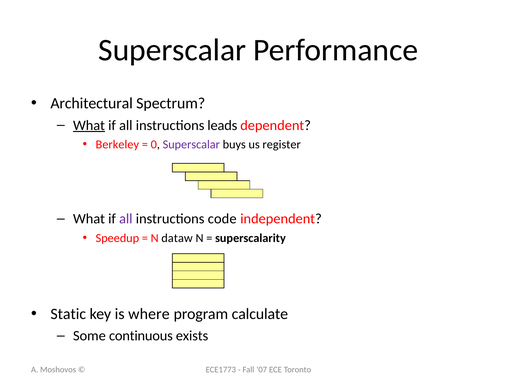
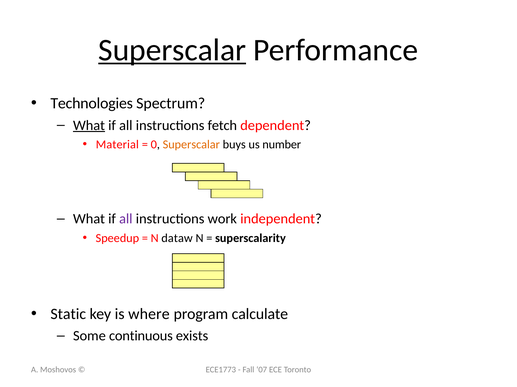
Superscalar at (172, 50) underline: none -> present
Architectural: Architectural -> Technologies
leads: leads -> fetch
Berkeley: Berkeley -> Material
Superscalar at (191, 145) colour: purple -> orange
register: register -> number
code: code -> work
